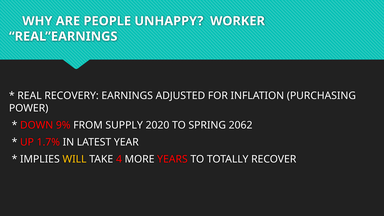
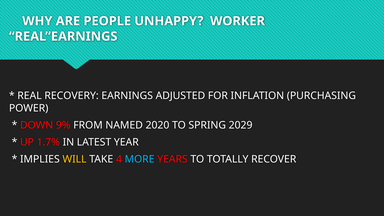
SUPPLY: SUPPLY -> NAMED
2062: 2062 -> 2029
MORE colour: white -> light blue
